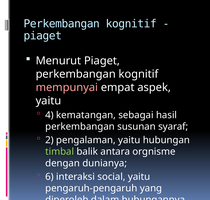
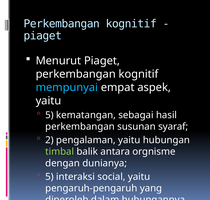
mempunyai colour: pink -> light blue
4 at (49, 115): 4 -> 5
6 at (49, 177): 6 -> 5
